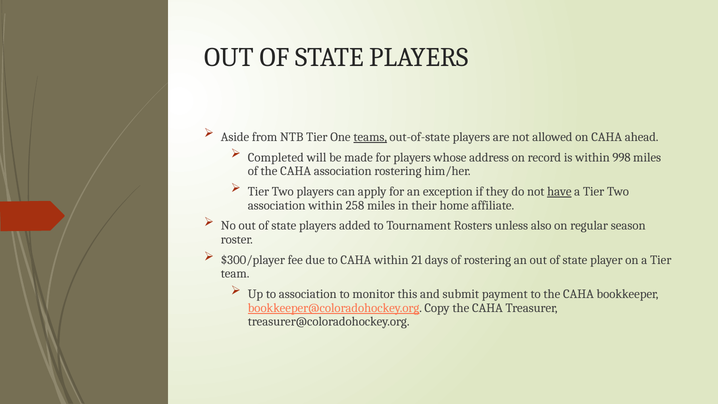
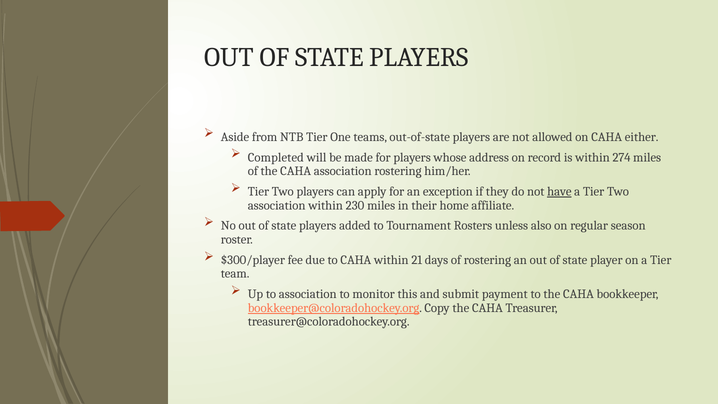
teams underline: present -> none
ahead: ahead -> either
998: 998 -> 274
258: 258 -> 230
